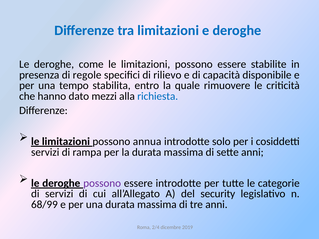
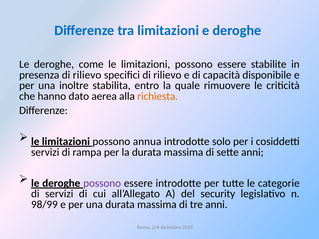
presenza di regole: regole -> rilievo
tempo: tempo -> inoltre
mezzi: mezzi -> aerea
richiesta colour: blue -> orange
68/99: 68/99 -> 98/99
